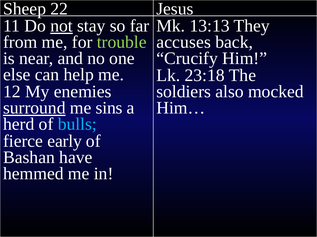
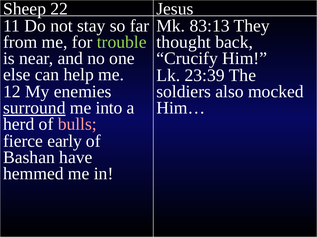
not underline: present -> none
13:13: 13:13 -> 83:13
accuses: accuses -> thought
23:18: 23:18 -> 23:39
sins: sins -> into
bulls colour: light blue -> pink
